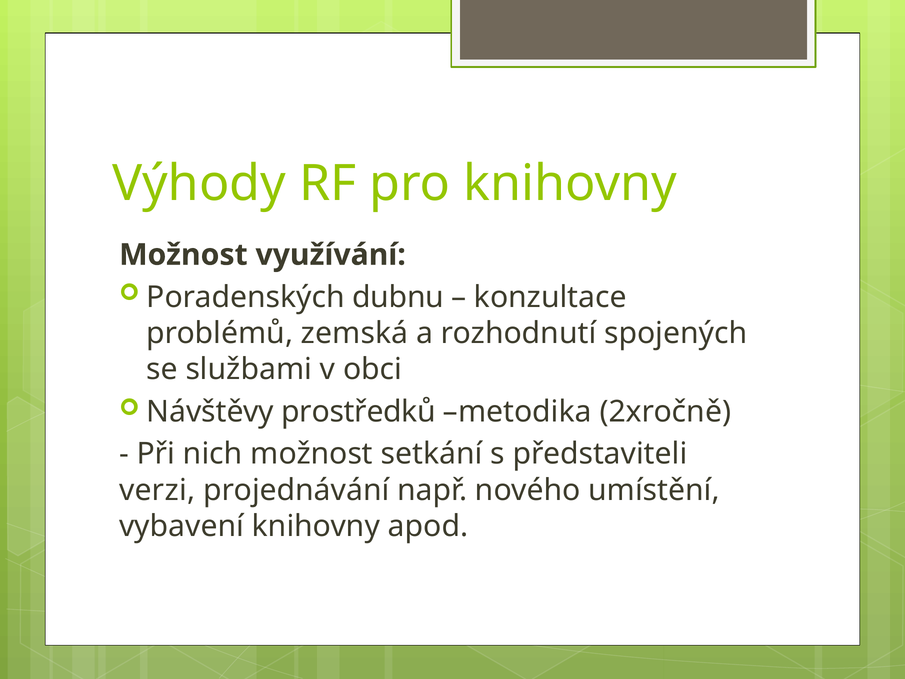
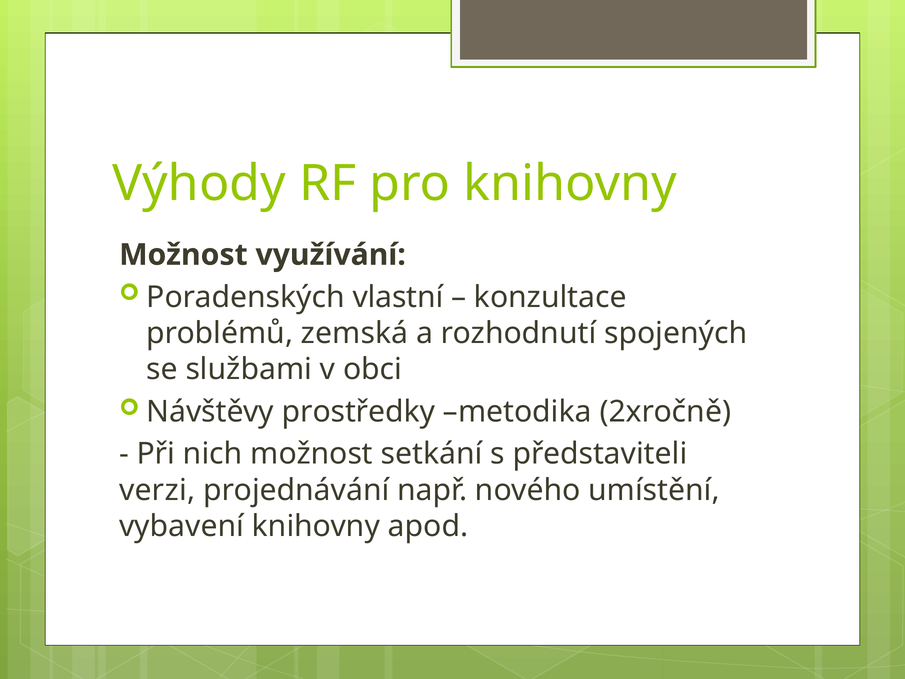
dubnu: dubnu -> vlastní
prostředků: prostředků -> prostředky
